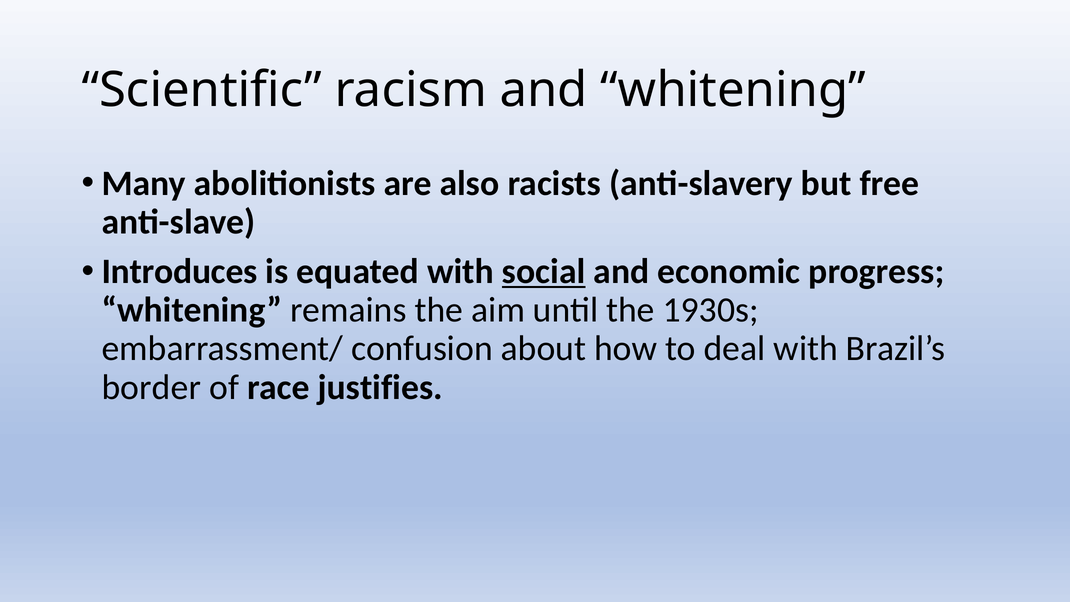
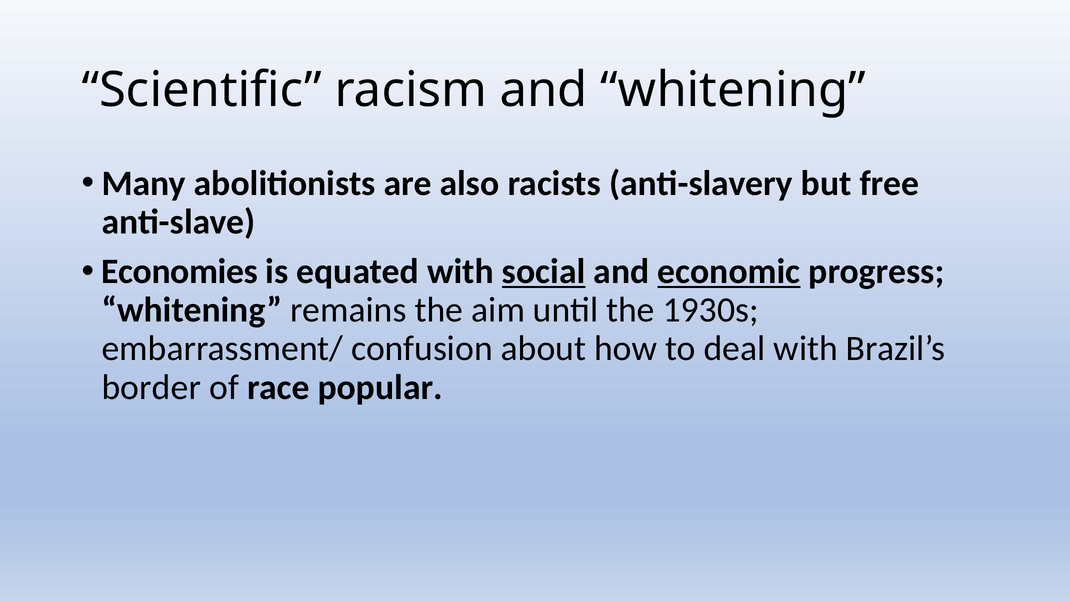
Introduces: Introduces -> Economies
economic underline: none -> present
justifies: justifies -> popular
